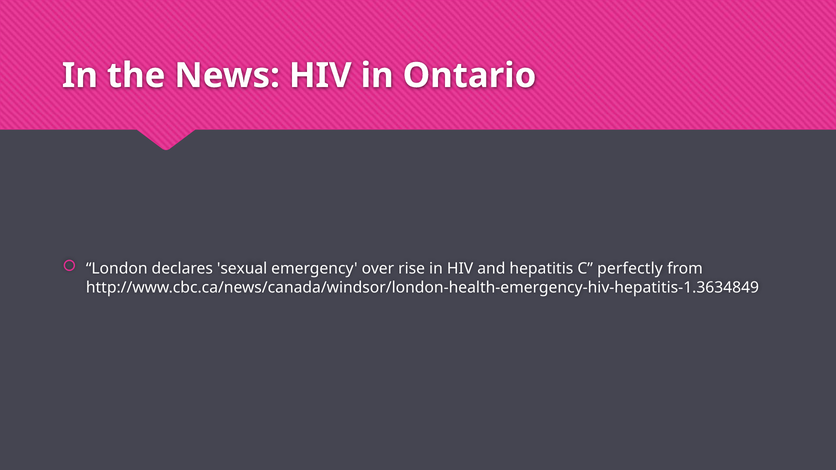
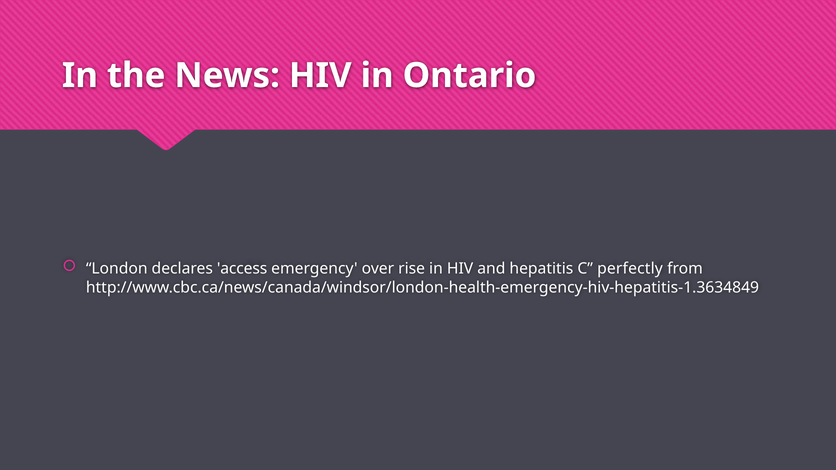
sexual: sexual -> access
